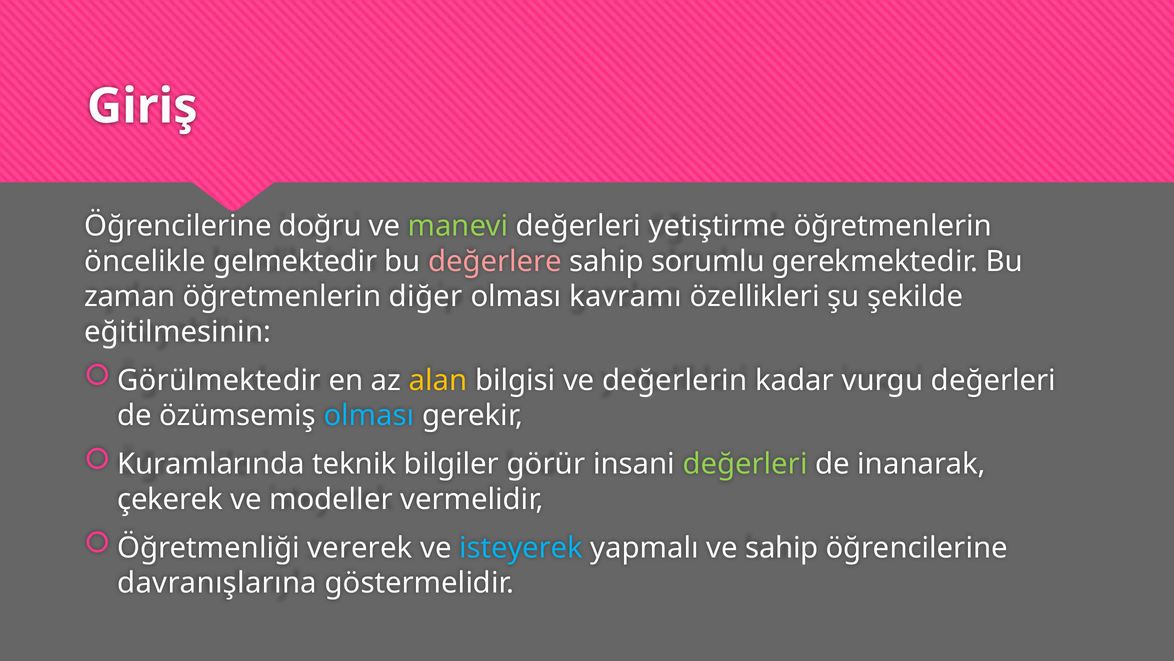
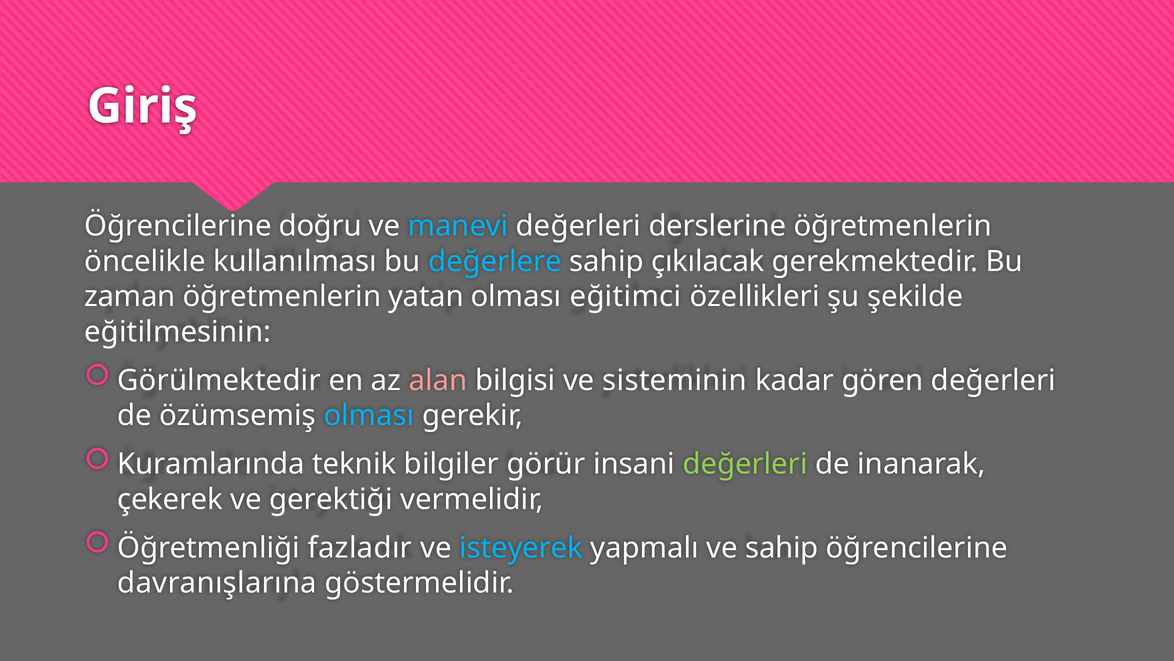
manevi colour: light green -> light blue
yetiştirme: yetiştirme -> derslerine
gelmektedir: gelmektedir -> kullanılması
değerlere colour: pink -> light blue
sorumlu: sorumlu -> çıkılacak
diğer: diğer -> yatan
kavramı: kavramı -> eğitimci
alan colour: yellow -> pink
değerlerin: değerlerin -> sisteminin
vurgu: vurgu -> gören
modeller: modeller -> gerektiği
vererek: vererek -> fazladır
